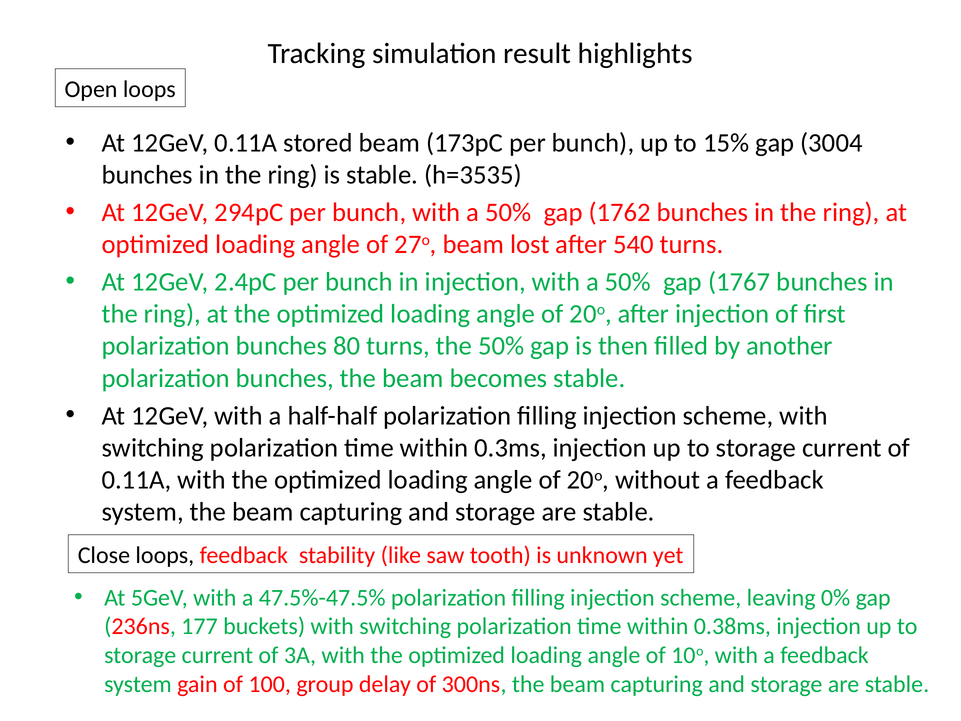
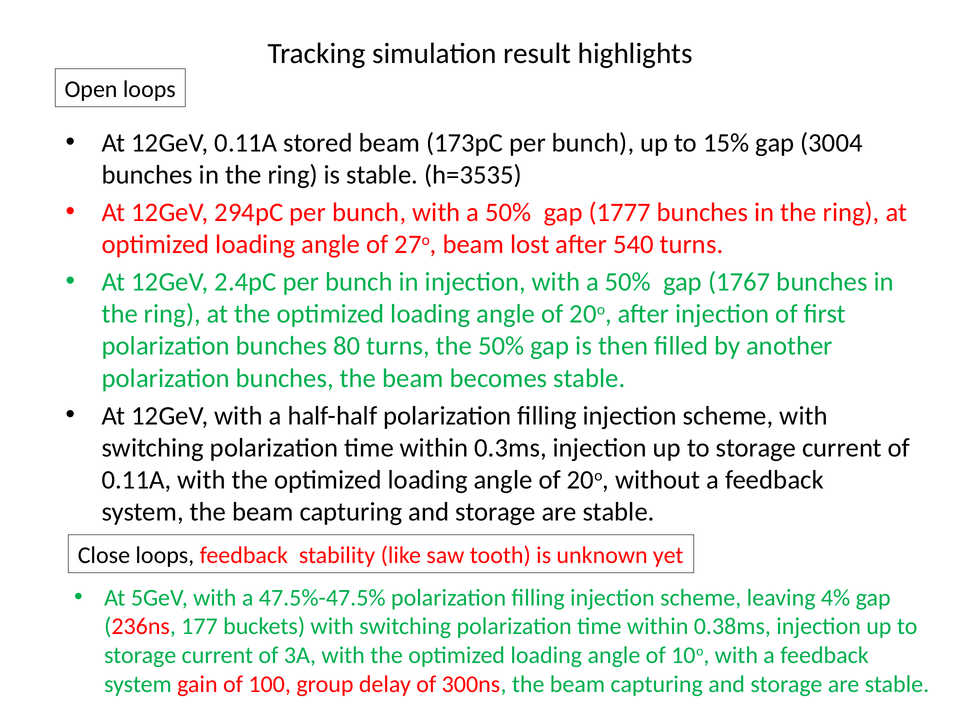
1762: 1762 -> 1777
0%: 0% -> 4%
